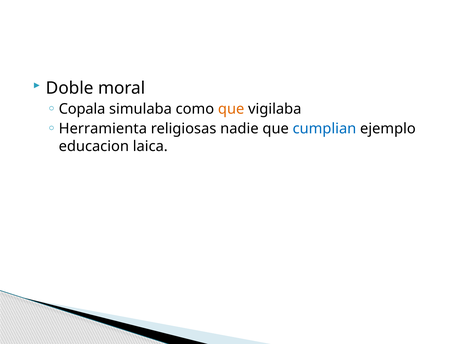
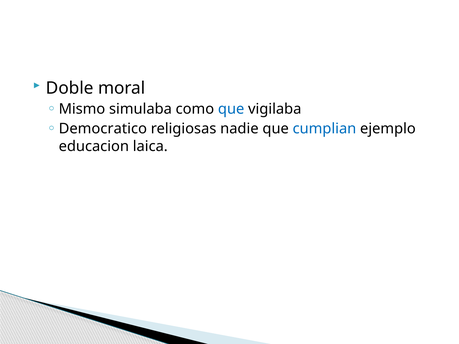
Copala: Copala -> Mismo
que at (231, 109) colour: orange -> blue
Herramienta: Herramienta -> Democratico
